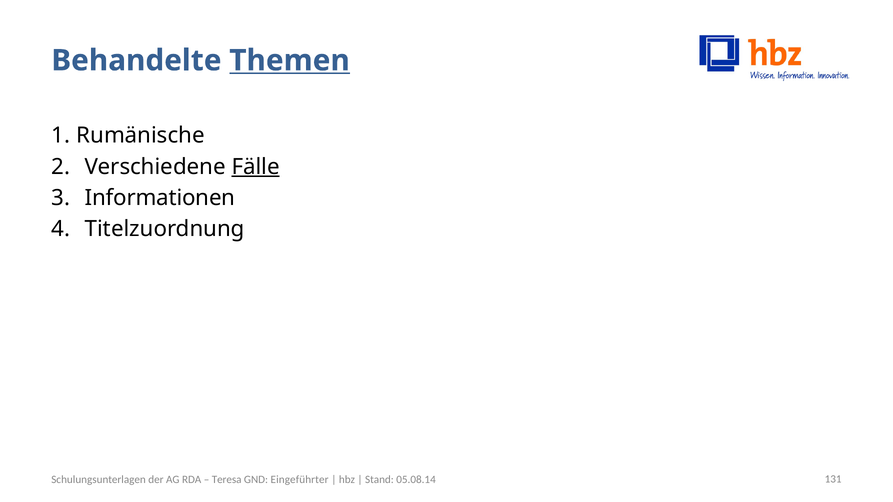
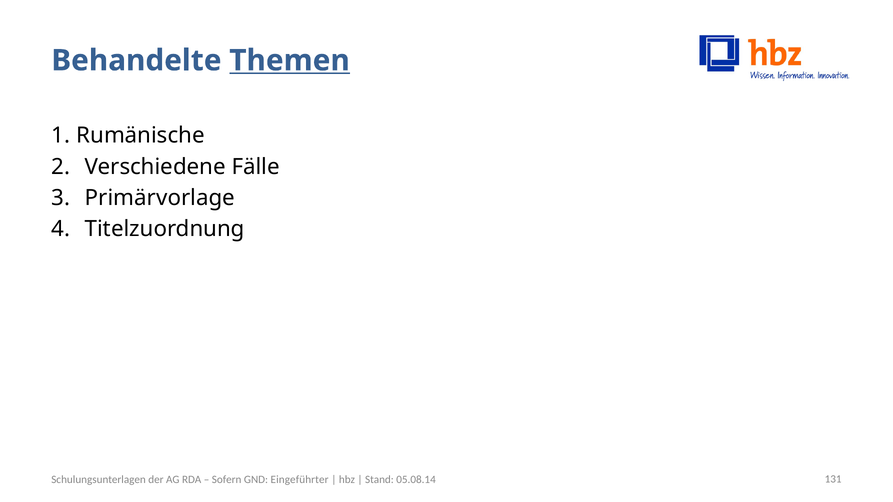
Fälle underline: present -> none
Informationen: Informationen -> Primärvorlage
Teresa: Teresa -> Sofern
